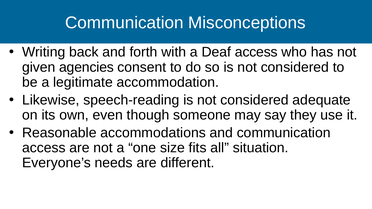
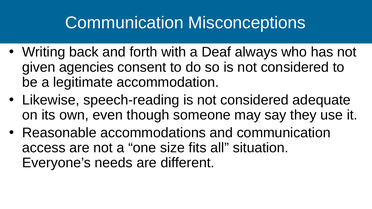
Deaf access: access -> always
